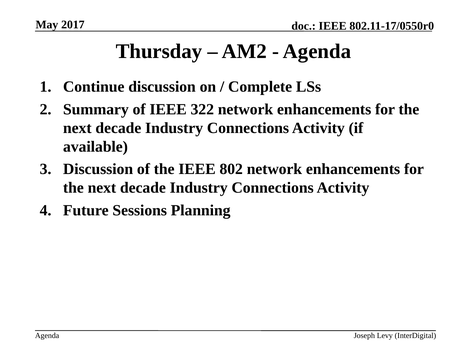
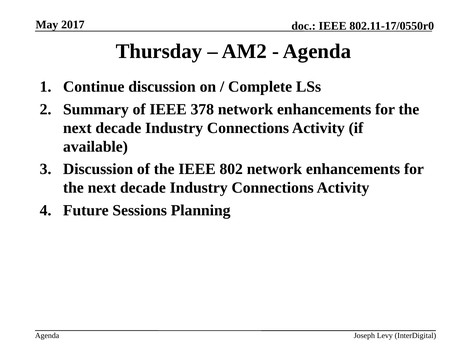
322: 322 -> 378
